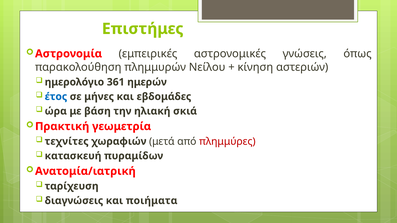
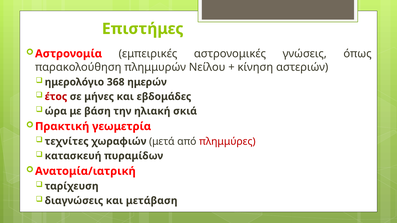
361: 361 -> 368
έτος colour: blue -> red
ποιήματα: ποιήματα -> μετάβαση
